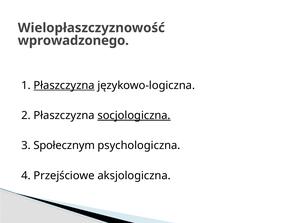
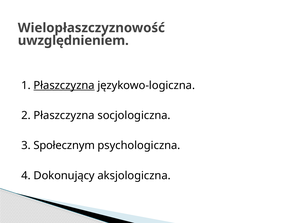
wprowadzonego: wprowadzonego -> uwzględnieniem
socjologiczna underline: present -> none
Przejściowe: Przejściowe -> Dokonujący
